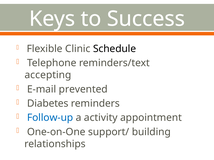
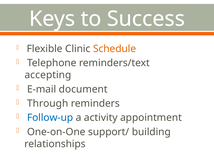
Schedule colour: black -> orange
prevented: prevented -> document
Diabetes: Diabetes -> Through
